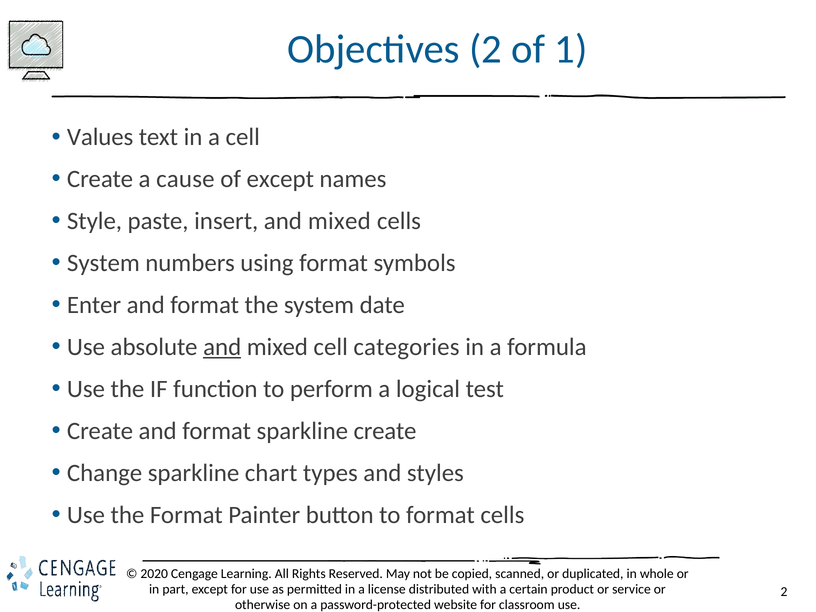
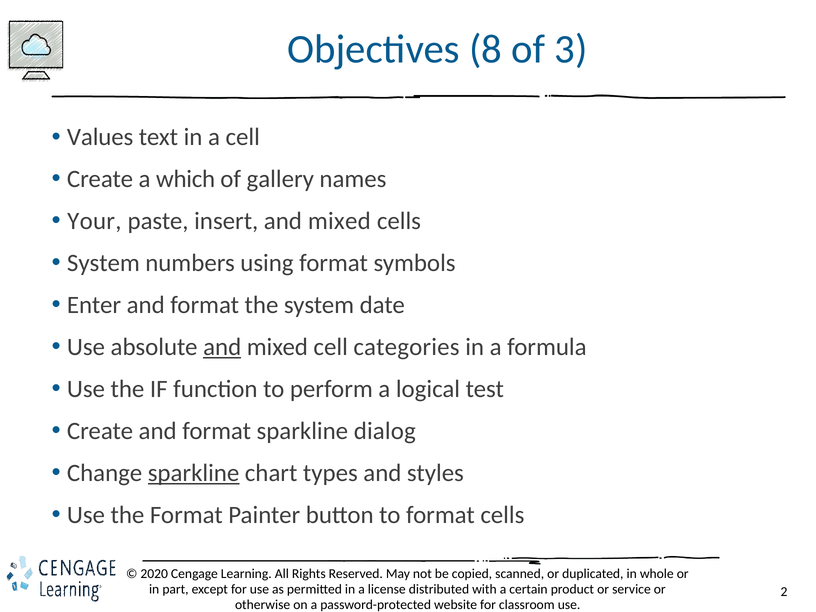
Objectives 2: 2 -> 8
1: 1 -> 3
cause: cause -> which
of except: except -> gallery
Style: Style -> Your
sparkline create: create -> dialog
sparkline at (194, 473) underline: none -> present
